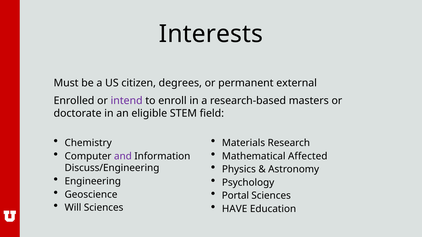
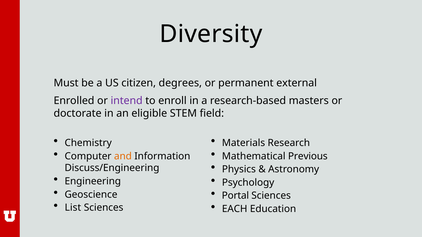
Interests: Interests -> Diversity
and colour: purple -> orange
Affected: Affected -> Previous
Will: Will -> List
HAVE: HAVE -> EACH
